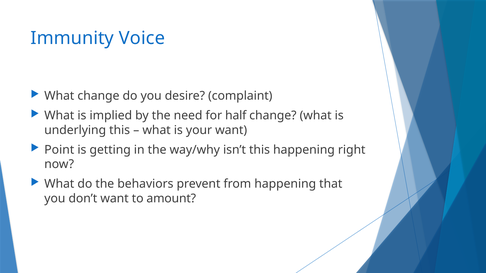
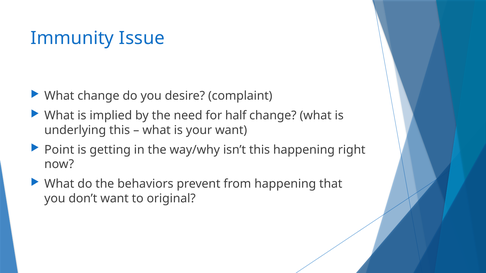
Voice: Voice -> Issue
amount: amount -> original
